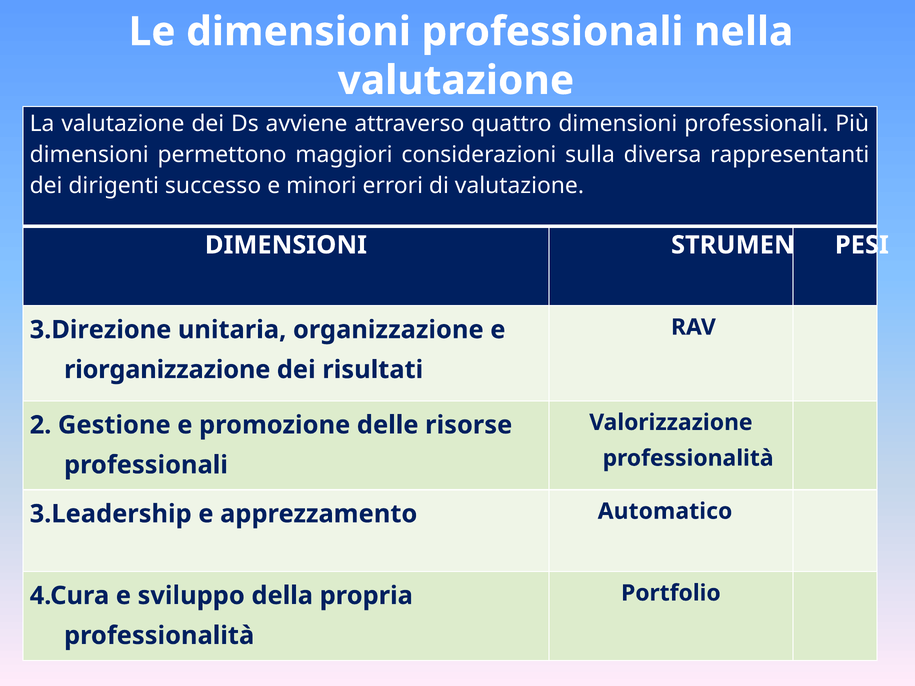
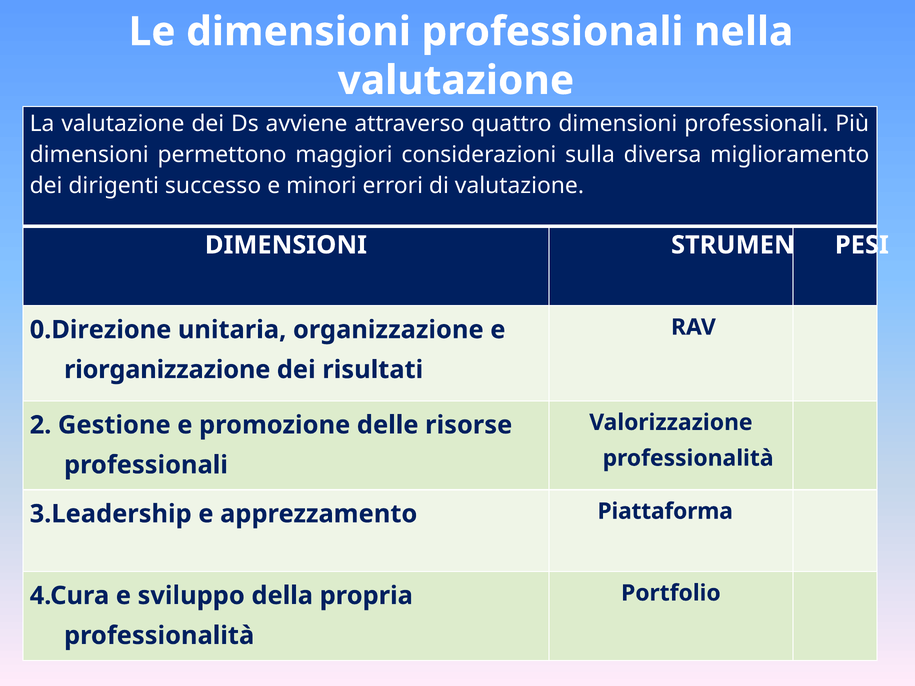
rappresentanti: rappresentanti -> miglioramento
3.Direzione: 3.Direzione -> 0.Direzione
Automatico: Automatico -> Piattaforma
